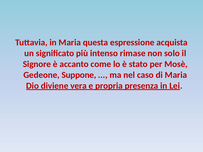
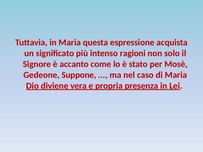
rimase: rimase -> ragioni
